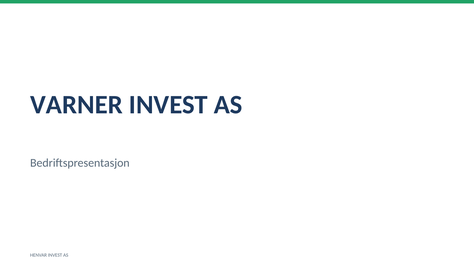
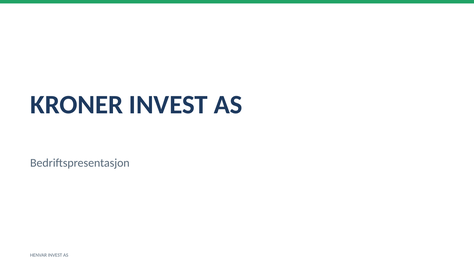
VARNER: VARNER -> KRONER
